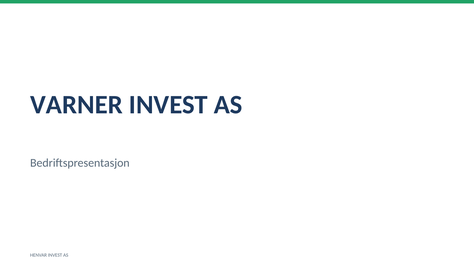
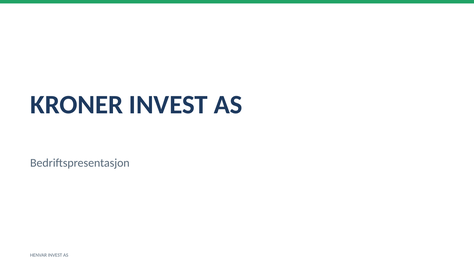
VARNER: VARNER -> KRONER
